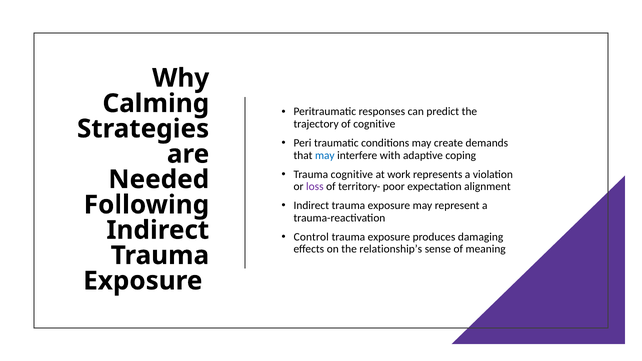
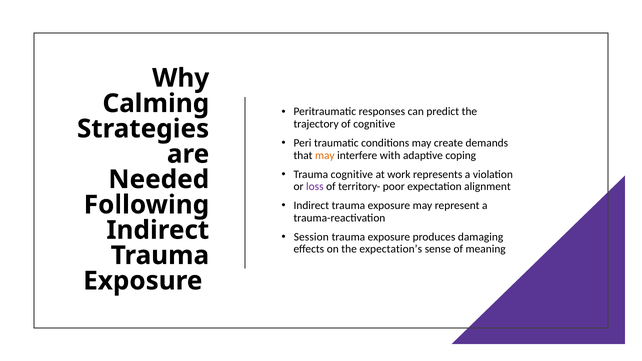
may at (325, 155) colour: blue -> orange
Control: Control -> Session
relationship’s: relationship’s -> expectation’s
